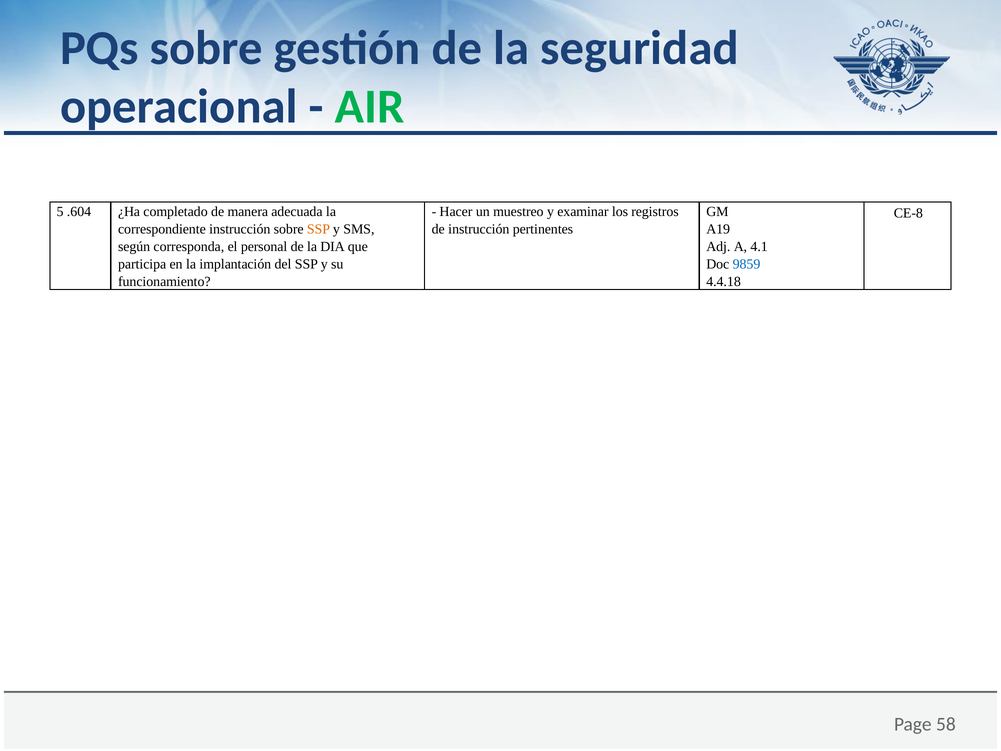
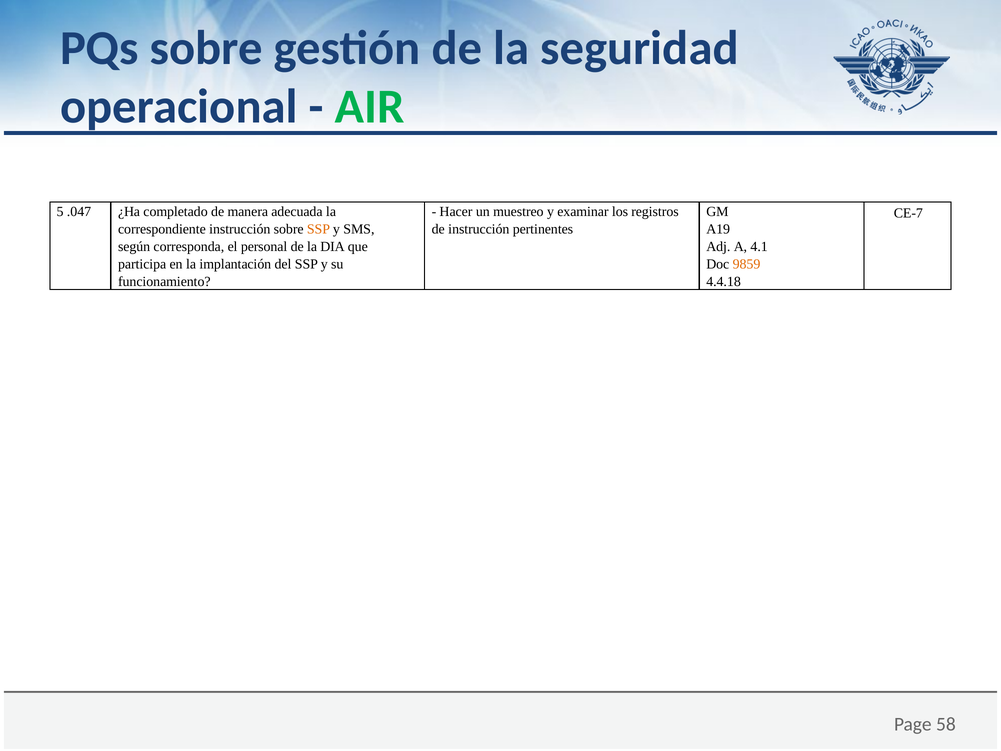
.604: .604 -> .047
CE-8: CE-8 -> CE-7
9859 colour: blue -> orange
